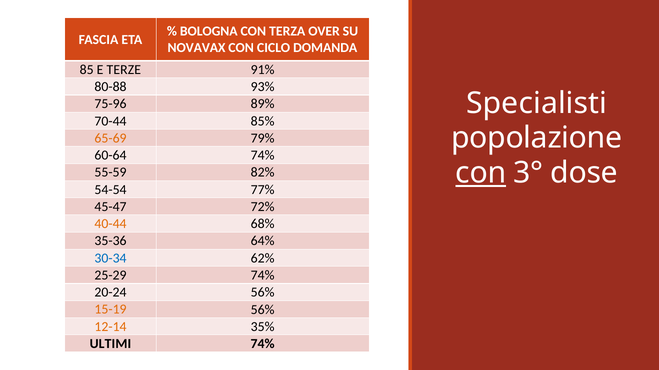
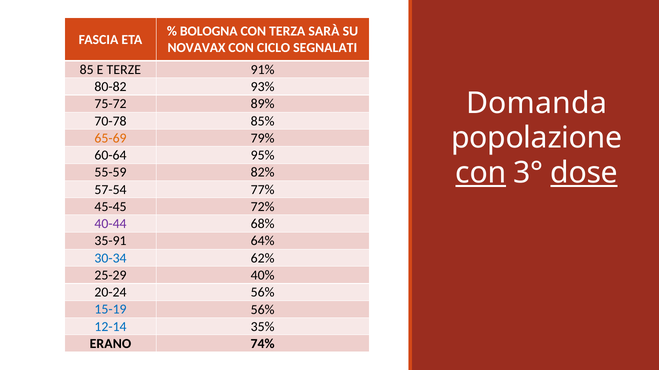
OVER: OVER -> SARÀ
DOMANDA: DOMANDA -> SEGNALATI
80-88: 80-88 -> 80-82
Specialisti: Specialisti -> Domanda
75-96: 75-96 -> 75-72
70-44: 70-44 -> 70-78
60-64 74%: 74% -> 95%
dose underline: none -> present
54-54: 54-54 -> 57-54
45-47: 45-47 -> 45-45
40-44 colour: orange -> purple
35-36: 35-36 -> 35-91
25-29 74%: 74% -> 40%
15-19 colour: orange -> blue
12-14 colour: orange -> blue
ULTIMI: ULTIMI -> ERANO
